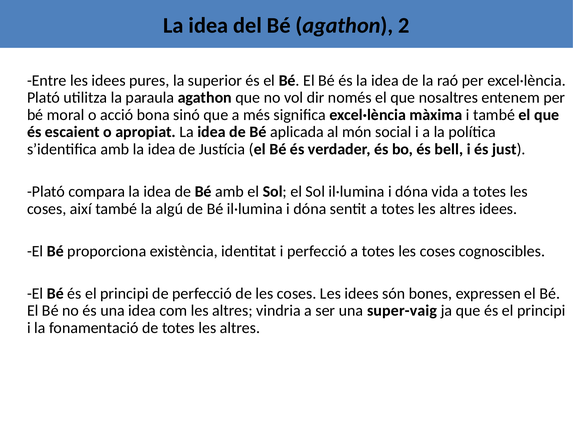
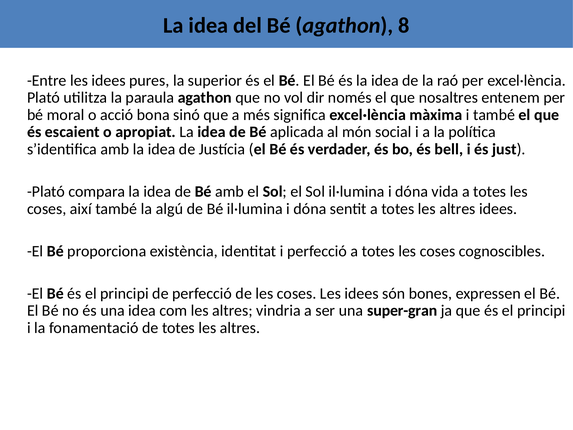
2: 2 -> 8
super-vaig: super-vaig -> super-gran
